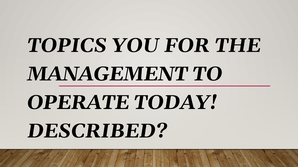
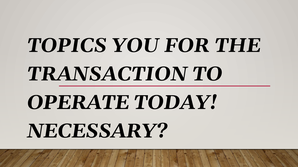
MANAGEMENT: MANAGEMENT -> TRANSACTION
DESCRIBED: DESCRIBED -> NECESSARY
